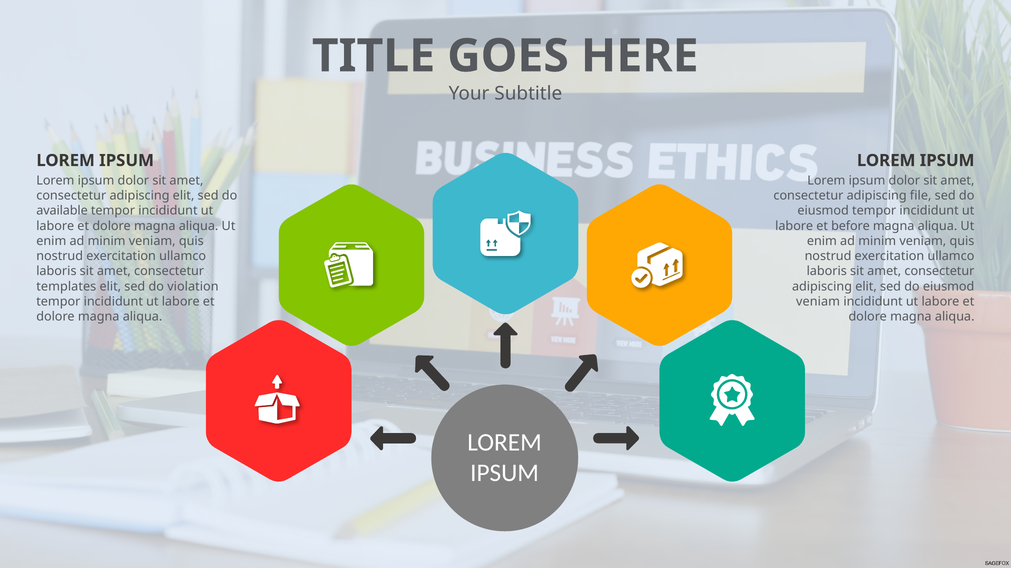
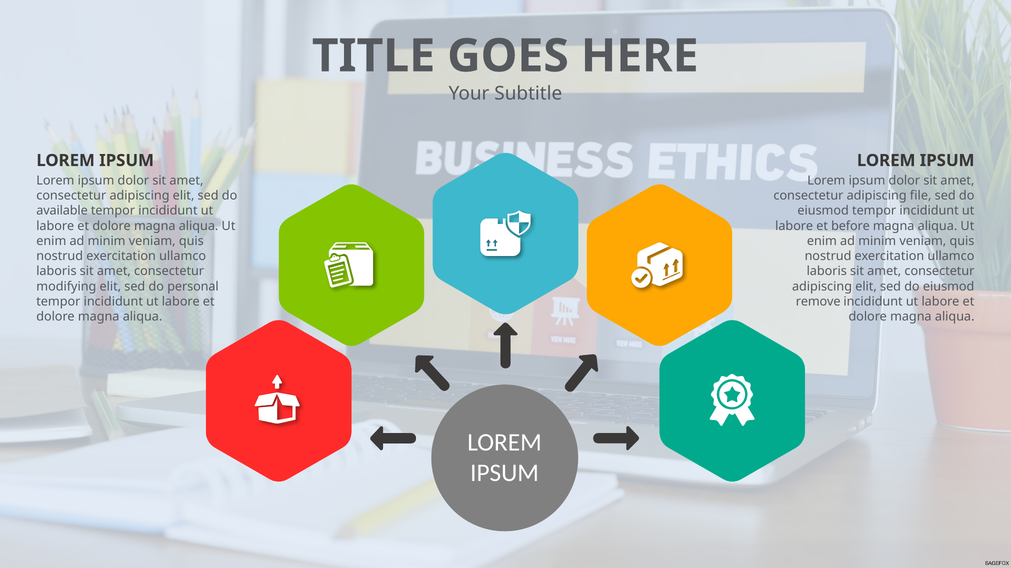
templates: templates -> modifying
violation: violation -> personal
veniam at (818, 302): veniam -> remove
